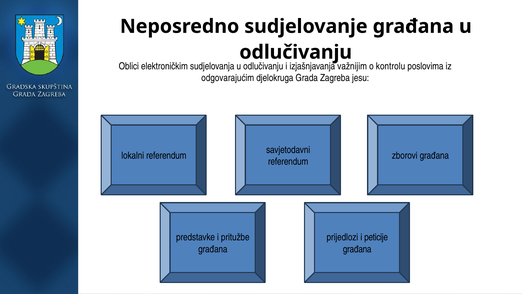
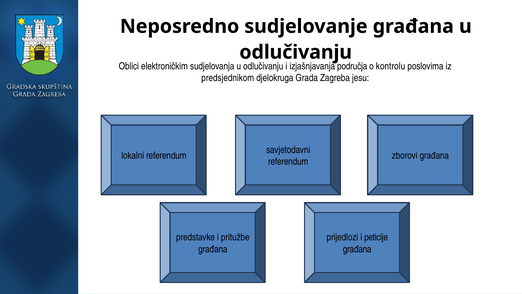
važnijim: važnijim -> područja
odgovarajućim: odgovarajućim -> predsjednikom
